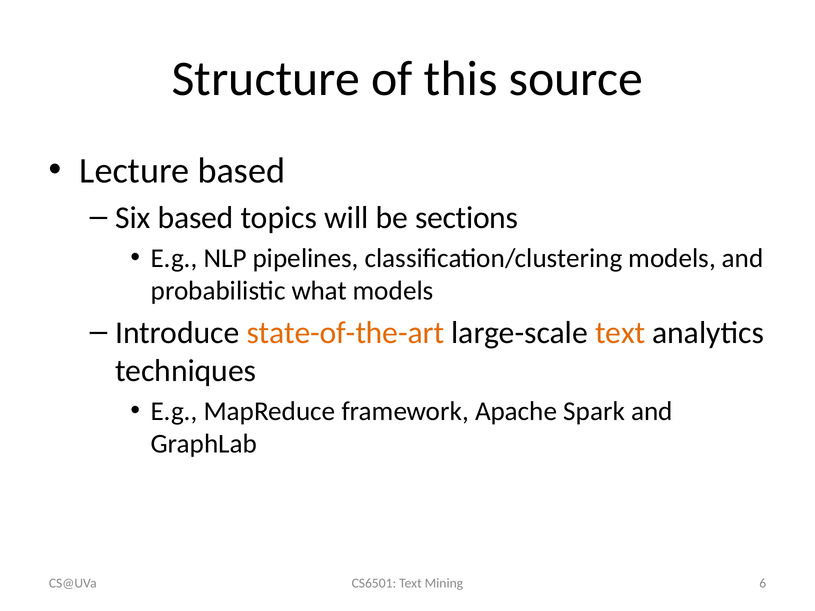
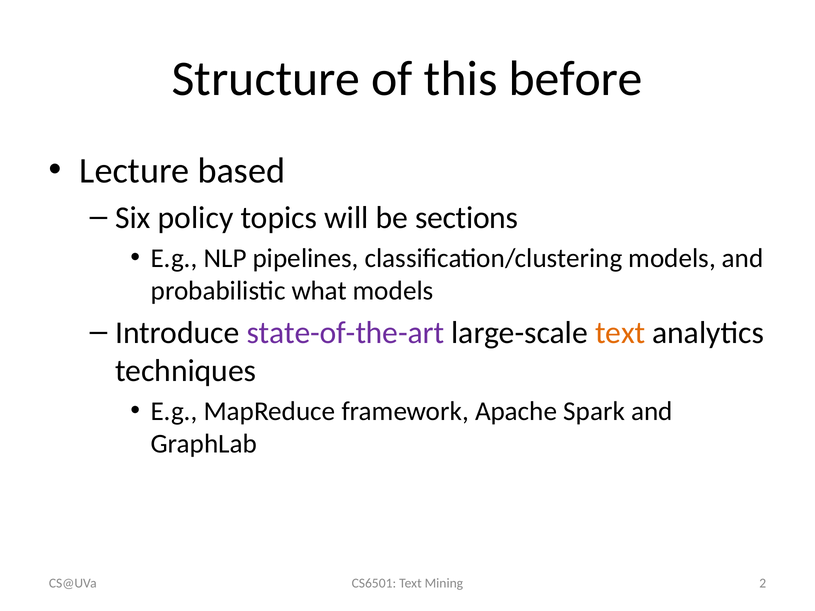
source: source -> before
Six based: based -> policy
state-of-the-art colour: orange -> purple
6: 6 -> 2
